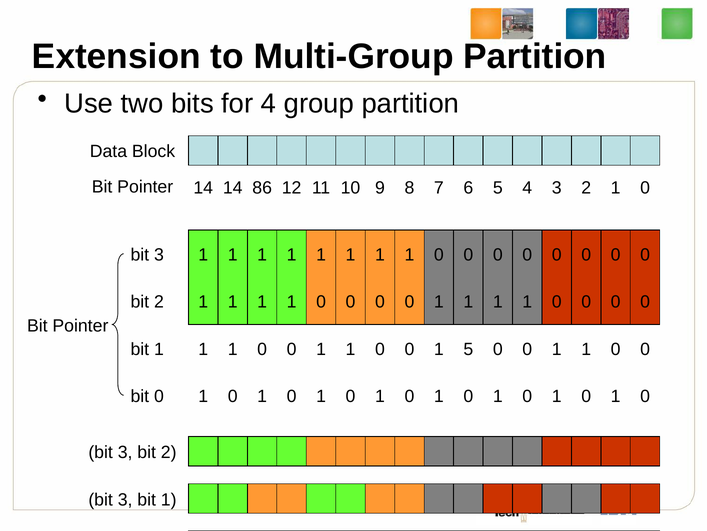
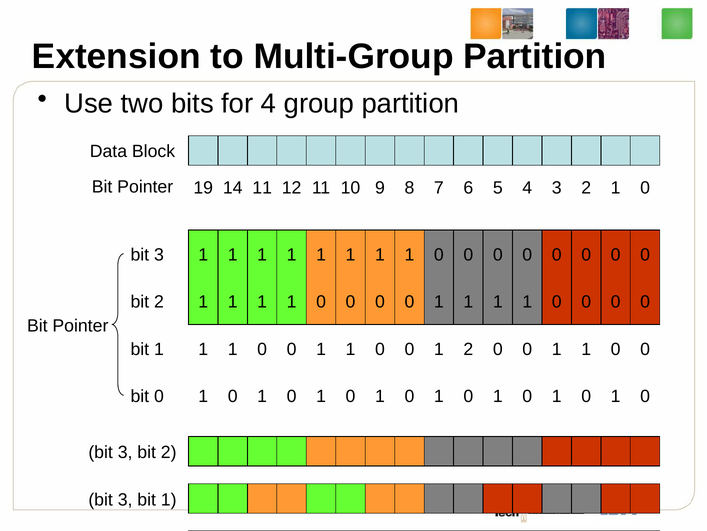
Pointer 14: 14 -> 19
14 86: 86 -> 11
1 5: 5 -> 2
